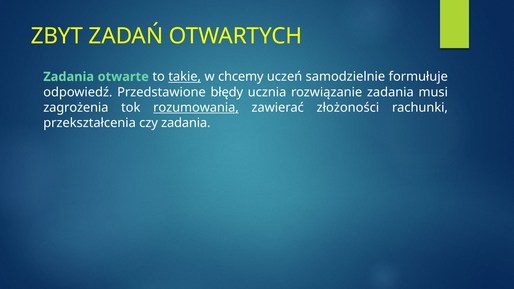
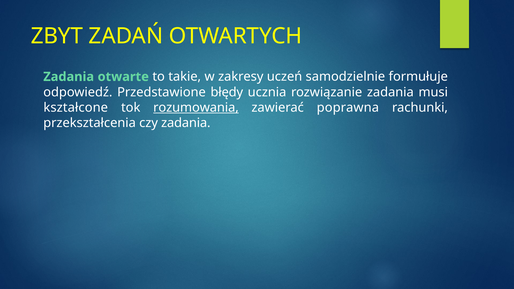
takie underline: present -> none
chcemy: chcemy -> zakresy
zagrożenia: zagrożenia -> kształcone
złożoności: złożoności -> poprawna
